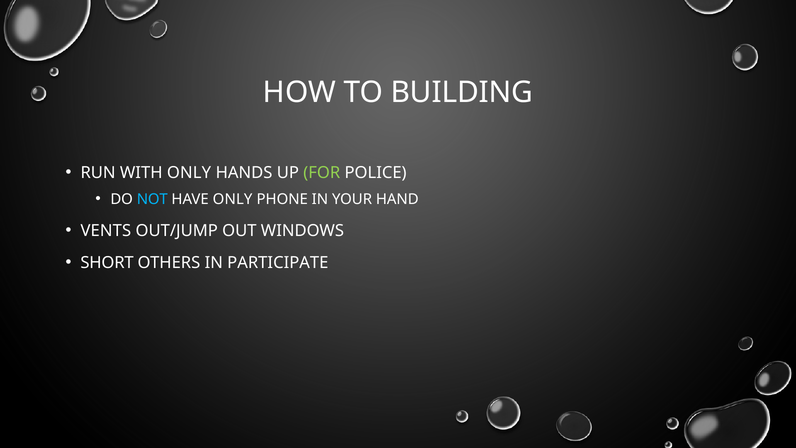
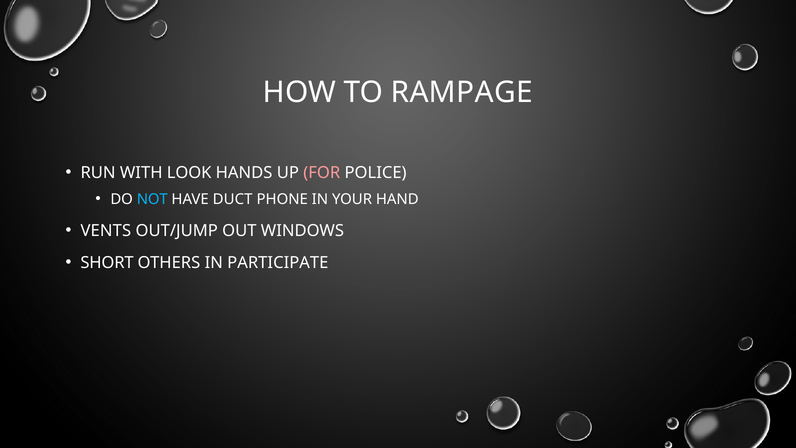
BUILDING: BUILDING -> RAMPAGE
WITH ONLY: ONLY -> LOOK
FOR colour: light green -> pink
HAVE ONLY: ONLY -> DUCT
